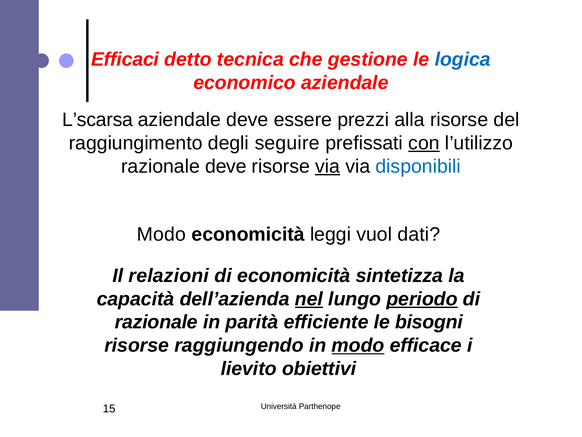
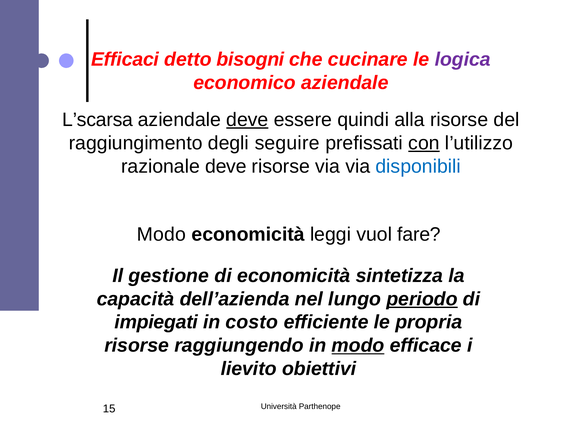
tecnica: tecnica -> bisogni
gestione: gestione -> cucinare
logica colour: blue -> purple
deve at (247, 120) underline: none -> present
prezzi: prezzi -> quindi
via at (328, 166) underline: present -> none
dati: dati -> fare
relazioni: relazioni -> gestione
nel underline: present -> none
razionale at (156, 322): razionale -> impiegati
parità: parità -> costo
bisogni: bisogni -> propria
